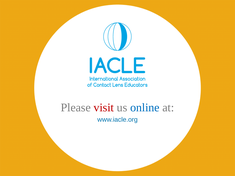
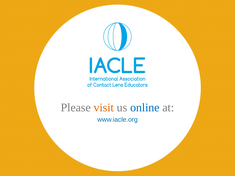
visit colour: red -> orange
